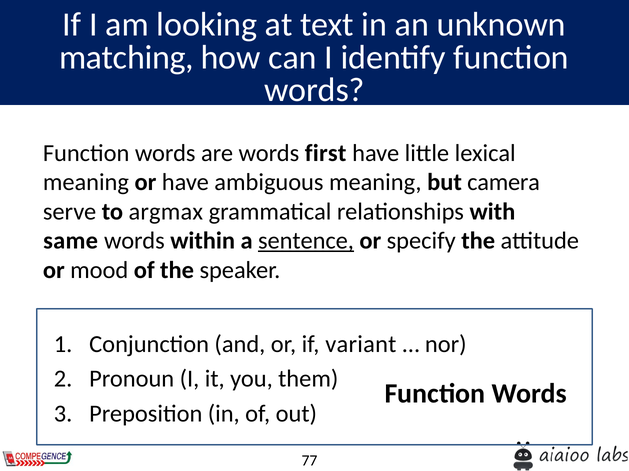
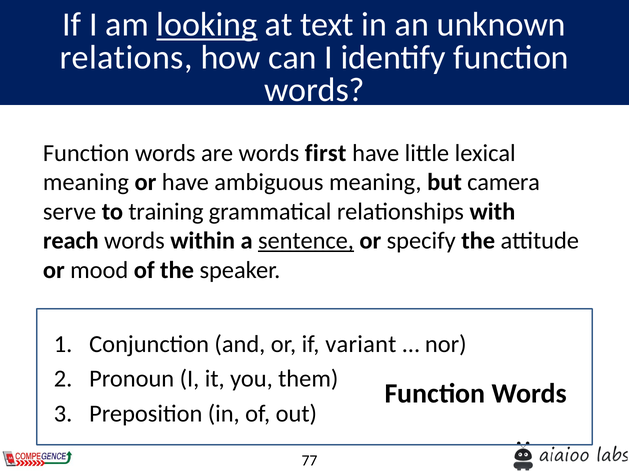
looking underline: none -> present
matching: matching -> relations
argmax: argmax -> training
same: same -> reach
